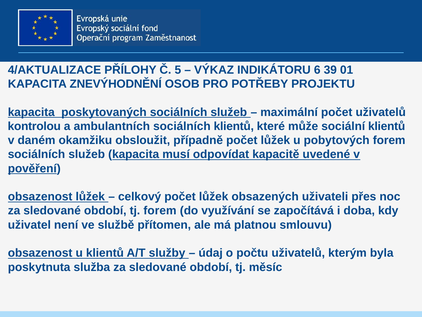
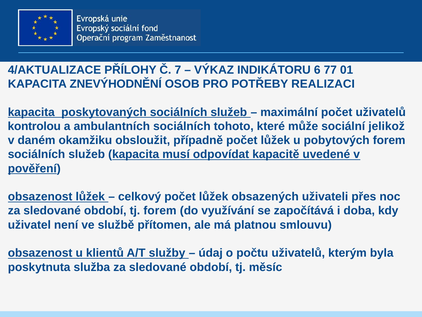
5: 5 -> 7
39: 39 -> 77
PROJEKTU: PROJEKTU -> REALIZACI
sociálních klientů: klientů -> tohoto
sociální klientů: klientů -> jelikož
